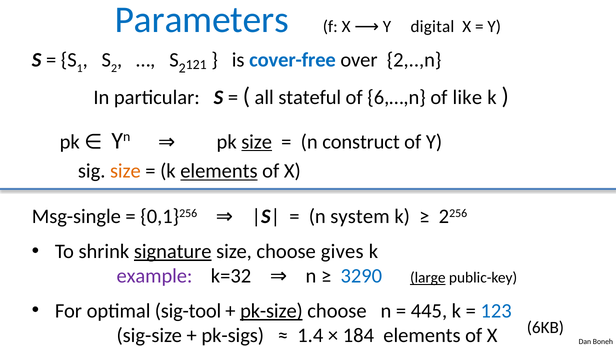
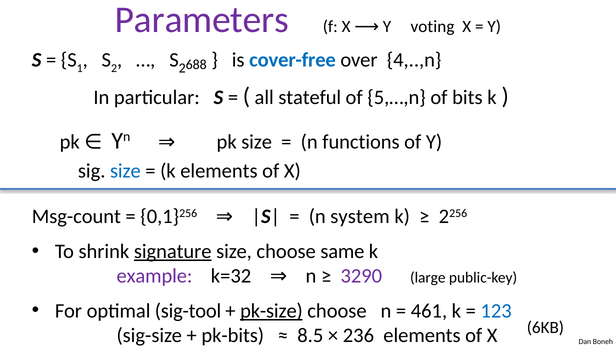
Parameters colour: blue -> purple
digital: digital -> voting
121: 121 -> 688
2,..,n: 2,..,n -> 4,..,n
6,…,n: 6,…,n -> 5,…,n
like: like -> bits
size at (257, 142) underline: present -> none
construct: construct -> functions
size at (125, 171) colour: orange -> blue
elements at (219, 171) underline: present -> none
Msg-single: Msg-single -> Msg-count
gives: gives -> same
large underline: present -> none
3290 colour: blue -> purple
445: 445 -> 461
pk-sigs: pk-sigs -> pk-bits
1.4: 1.4 -> 8.5
184: 184 -> 236
